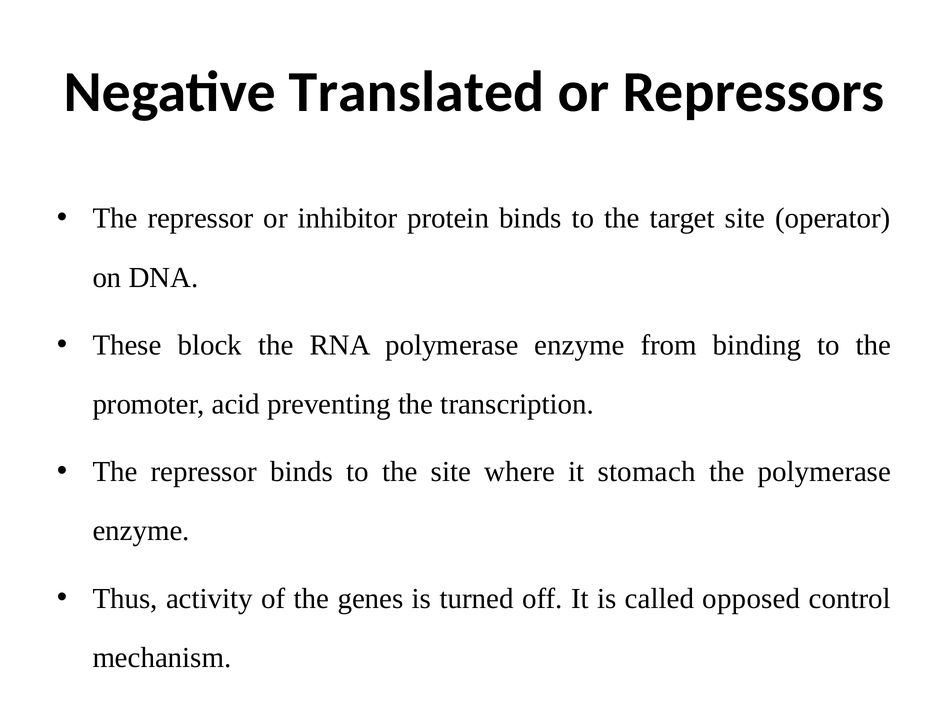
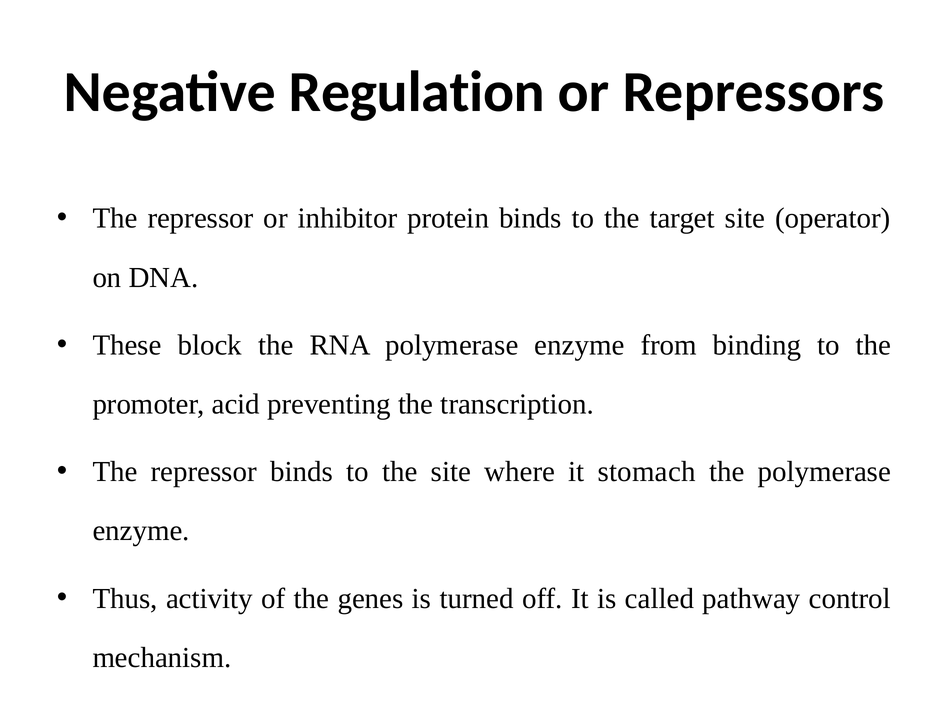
Translated: Translated -> Regulation
opposed: opposed -> pathway
